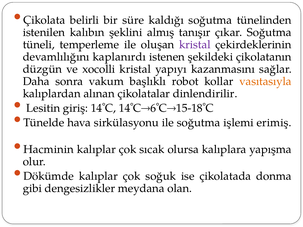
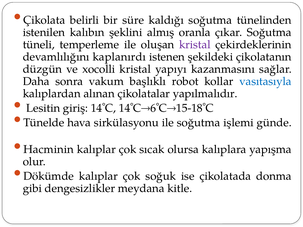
tanışır: tanışır -> oranla
vasıtasıyla colour: orange -> blue
dinlendirilir: dinlendirilir -> yapılmalıdır
erimiş: erimiş -> günde
olan: olan -> kitle
